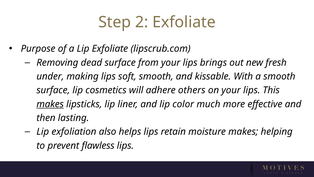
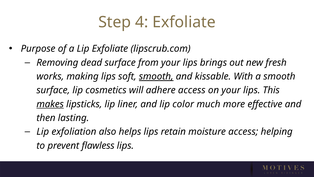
2: 2 -> 4
under: under -> works
smooth at (156, 76) underline: none -> present
adhere others: others -> access
moisture makes: makes -> access
